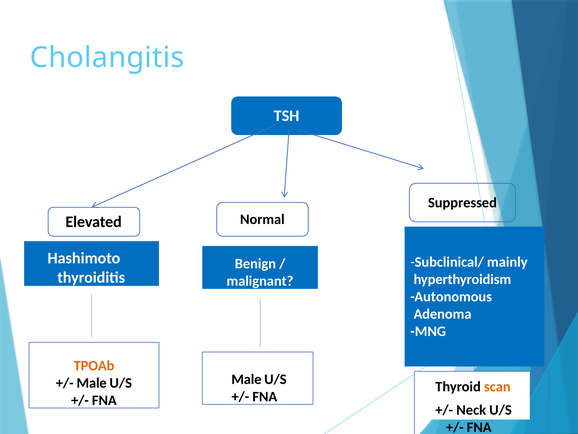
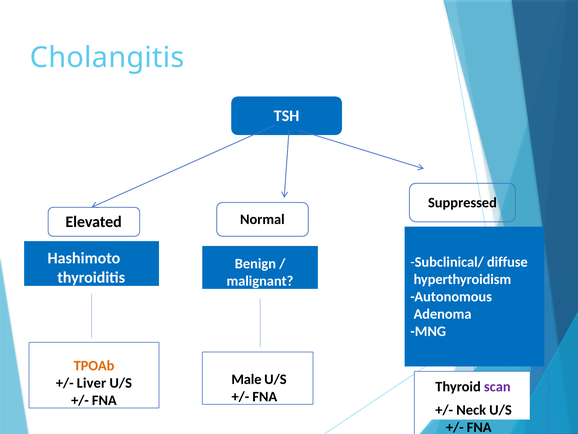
mainly: mainly -> diffuse
Male at (92, 383): Male -> Liver
scan colour: orange -> purple
